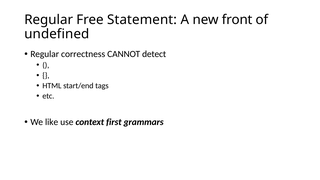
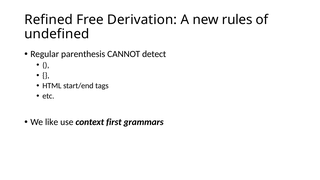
Regular at (49, 20): Regular -> Refined
Statement: Statement -> Derivation
front: front -> rules
correctness: correctness -> parenthesis
